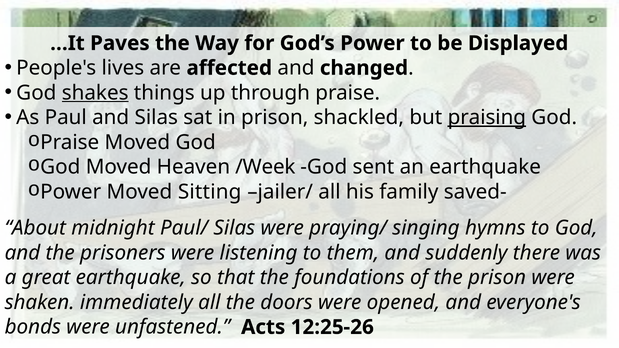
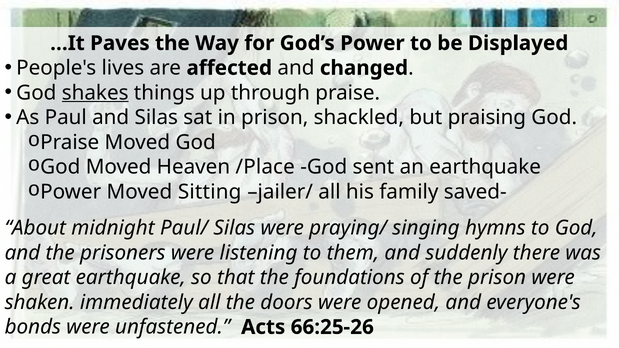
praising underline: present -> none
/Week: /Week -> /Place
12:25-26: 12:25-26 -> 66:25-26
